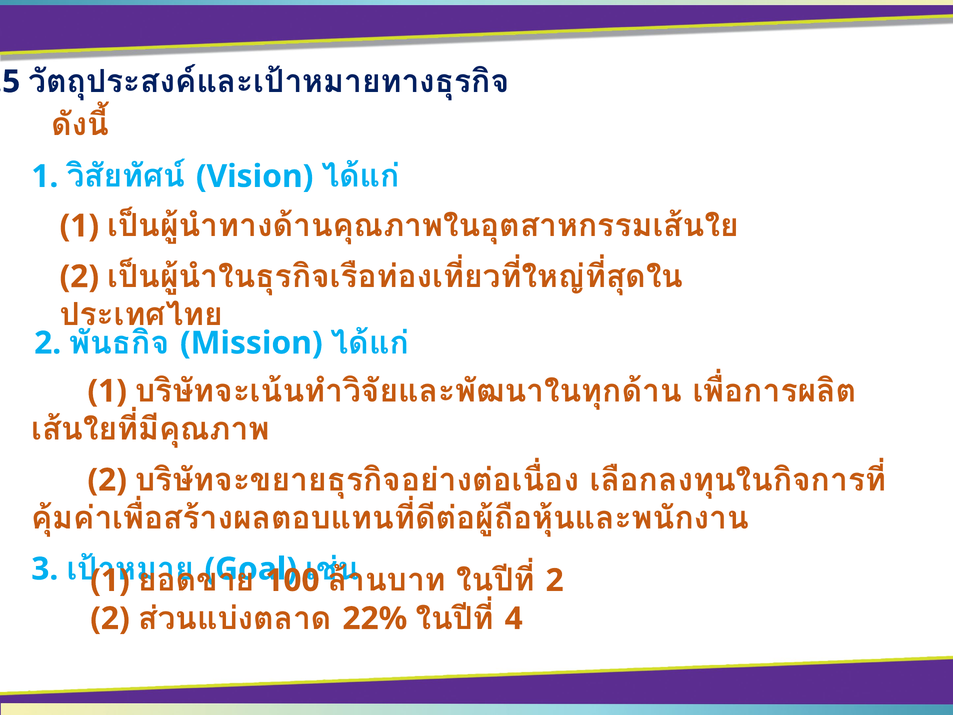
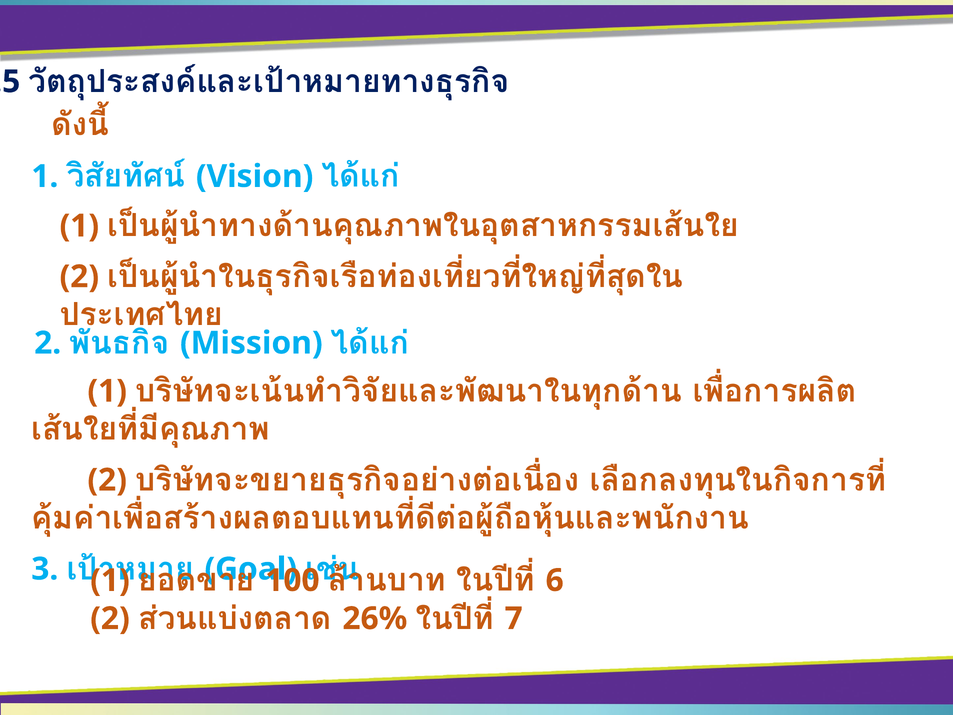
2 at (555, 580): 2 -> 6
22%: 22% -> 26%
4: 4 -> 7
